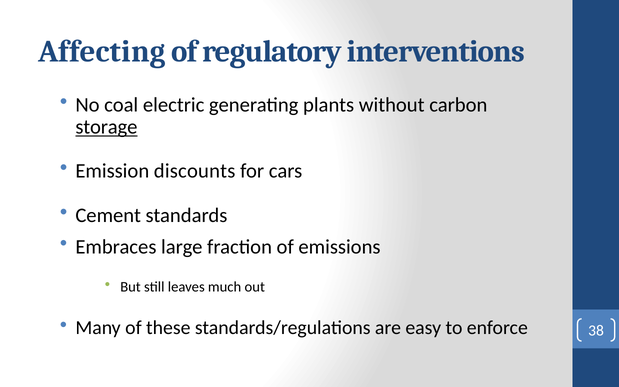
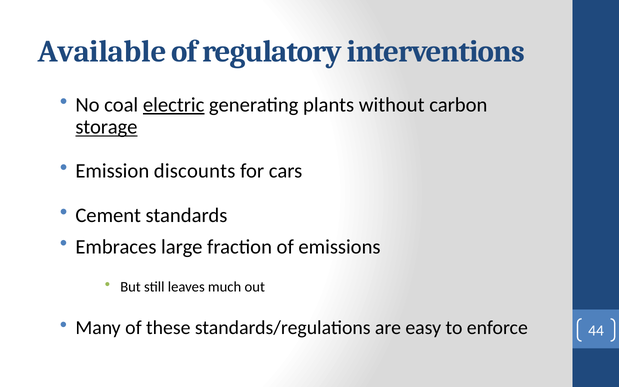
Affecting: Affecting -> Available
electric underline: none -> present
38: 38 -> 44
